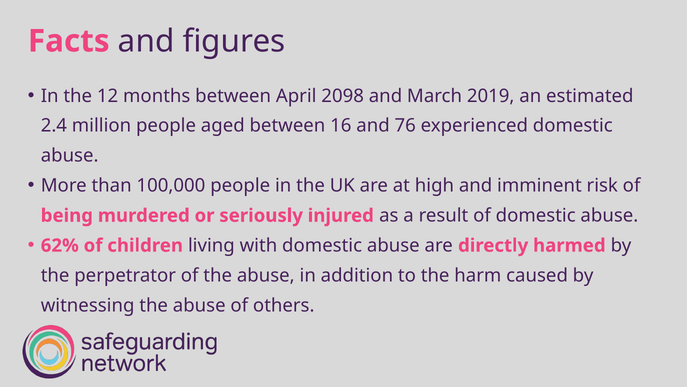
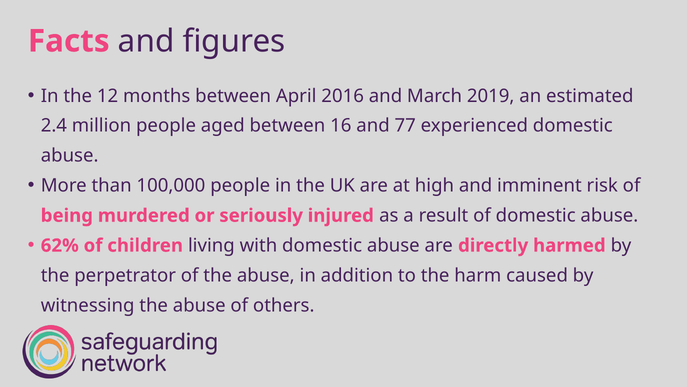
2098: 2098 -> 2016
76: 76 -> 77
